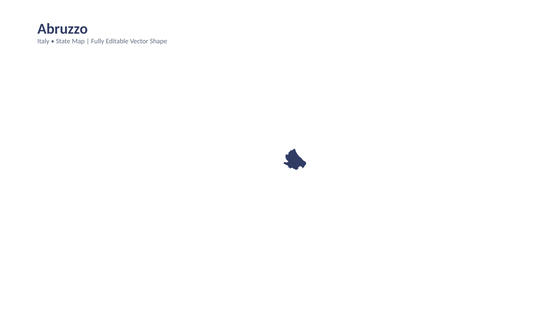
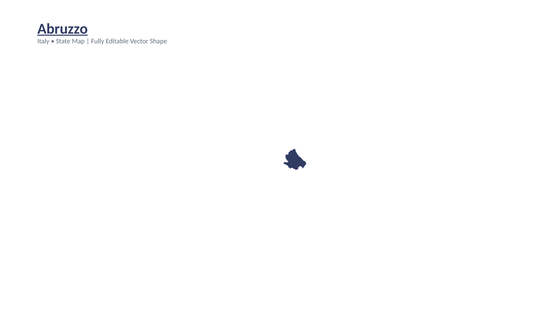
Abruzzo underline: none -> present
